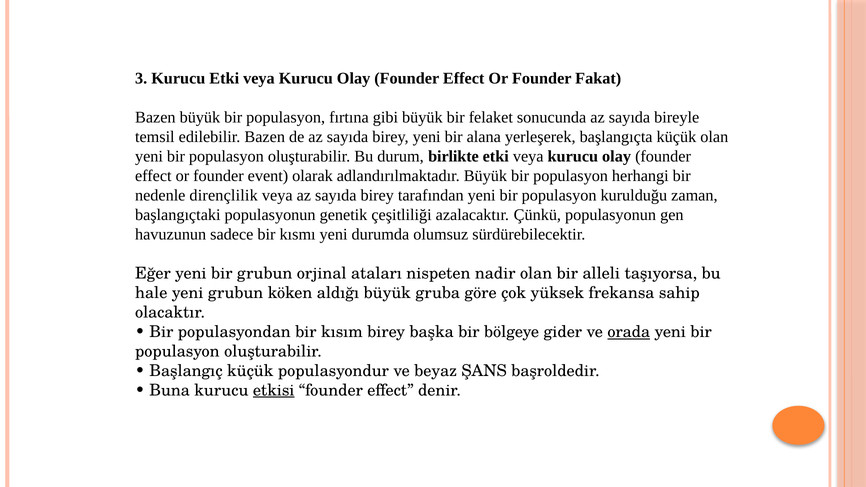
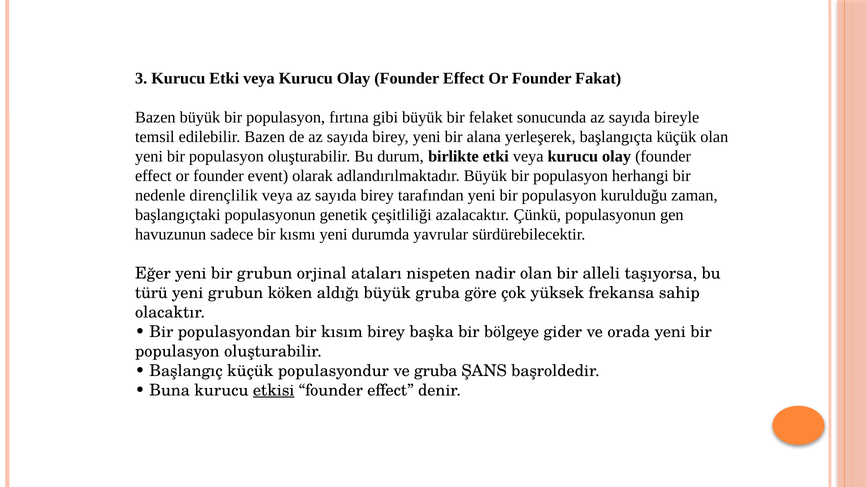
olumsuz: olumsuz -> yavrular
hale: hale -> türü
orada underline: present -> none
ve beyaz: beyaz -> gruba
